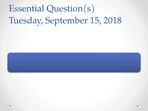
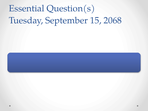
2018: 2018 -> 2068
